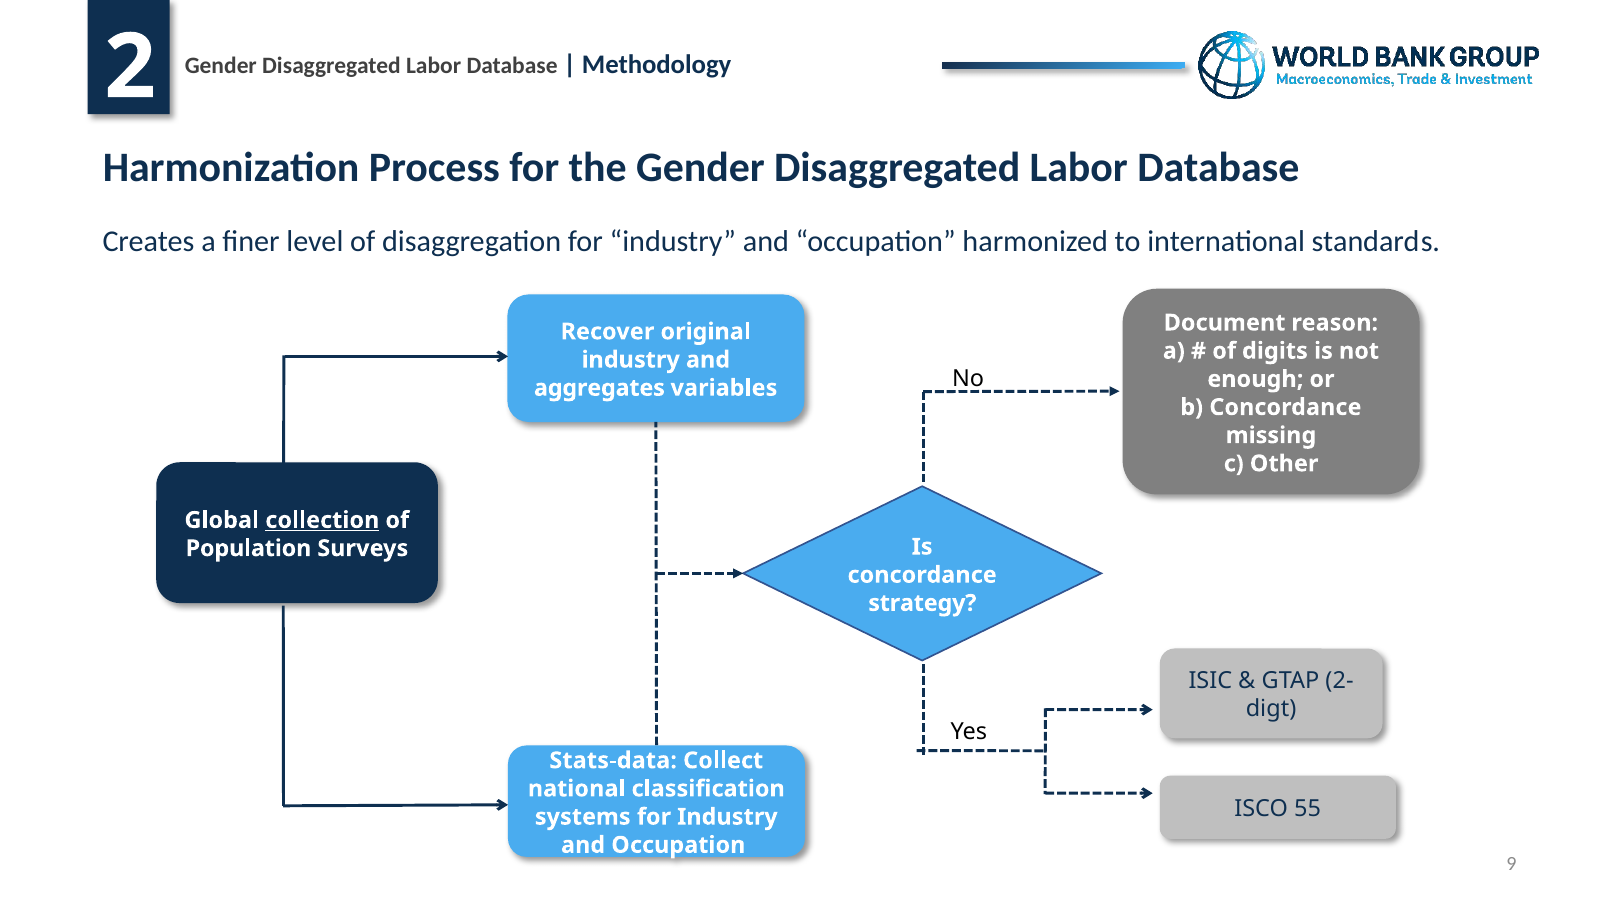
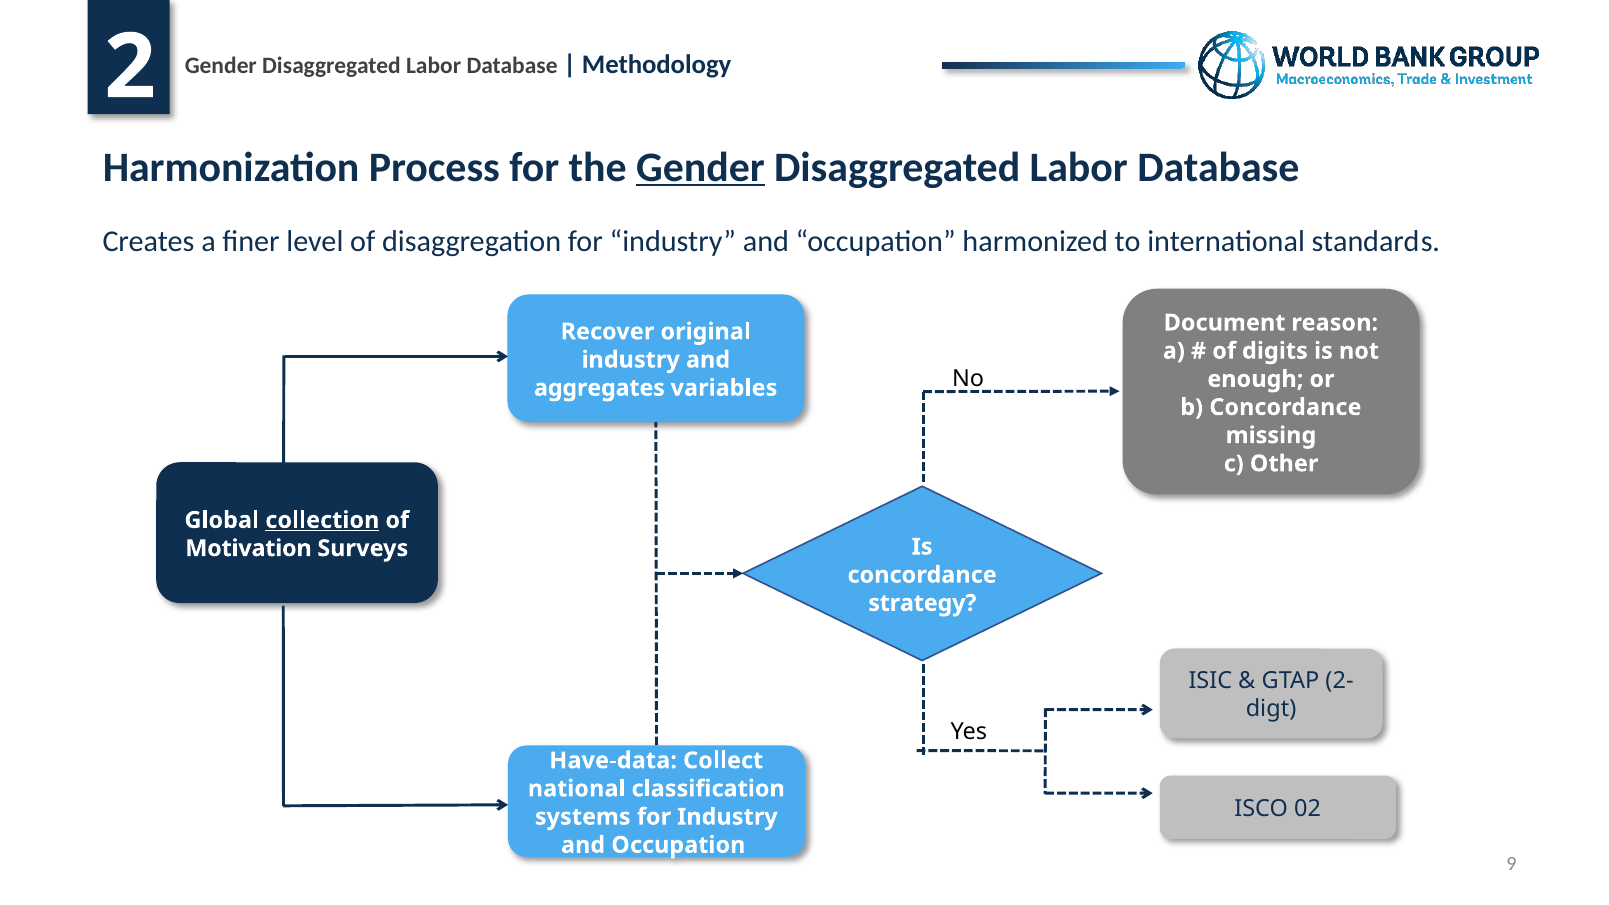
Gender at (700, 167) underline: none -> present
Population: Population -> Motivation
Stats-data: Stats-data -> Have-data
55: 55 -> 02
